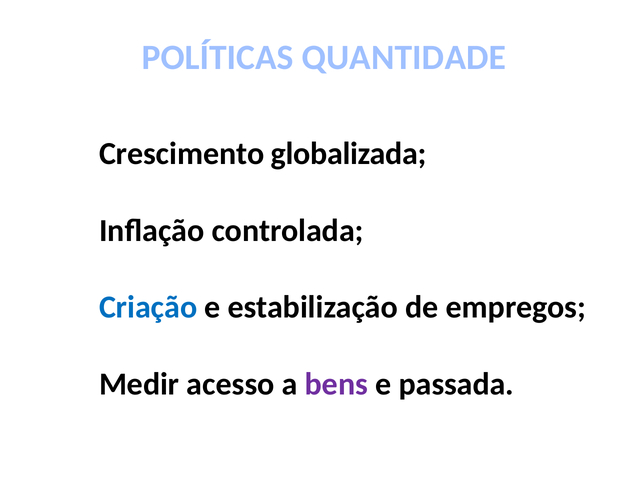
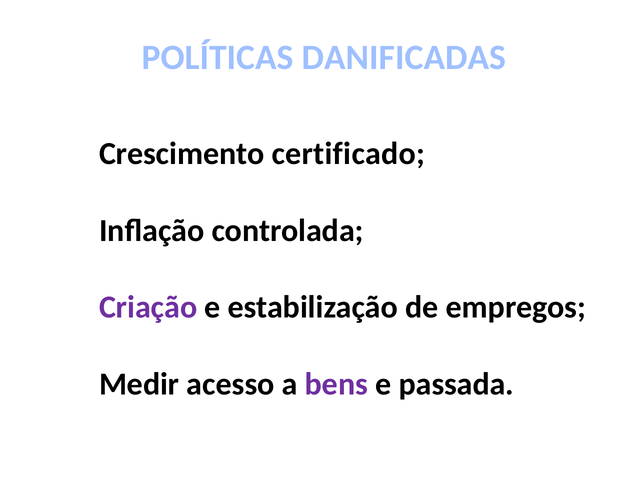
QUANTIDADE: QUANTIDADE -> DANIFICADAS
globalizada: globalizada -> certificado
Criação colour: blue -> purple
